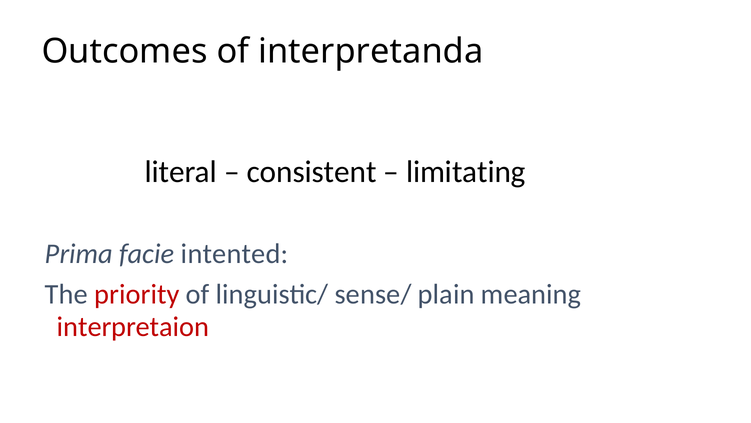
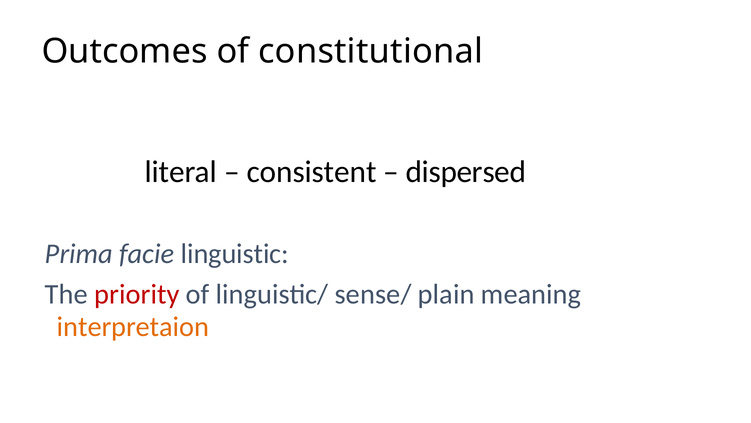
interpretanda: interpretanda -> constitutional
limitating: limitating -> dispersed
intented: intented -> linguistic
interpretaion colour: red -> orange
